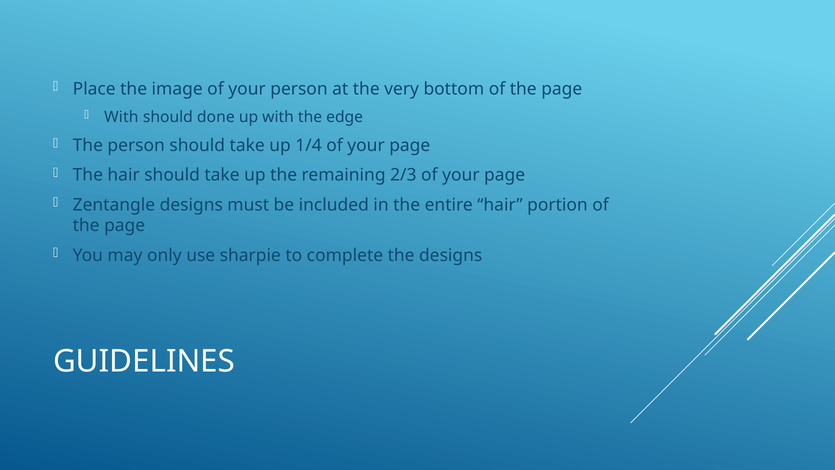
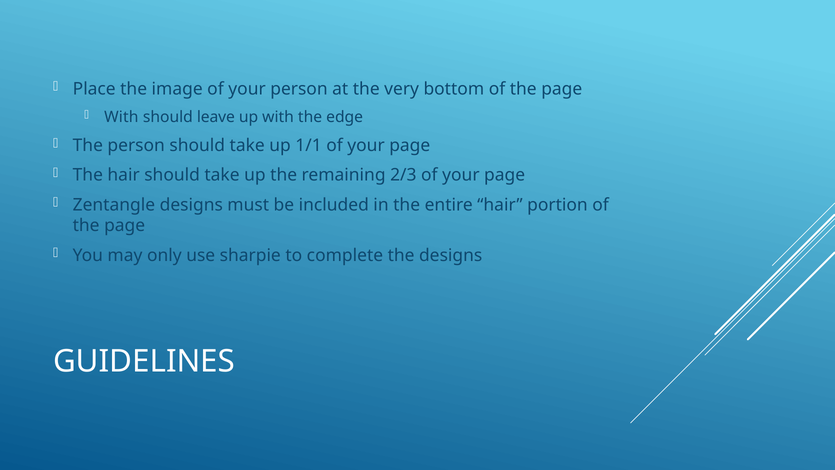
done: done -> leave
1/4: 1/4 -> 1/1
